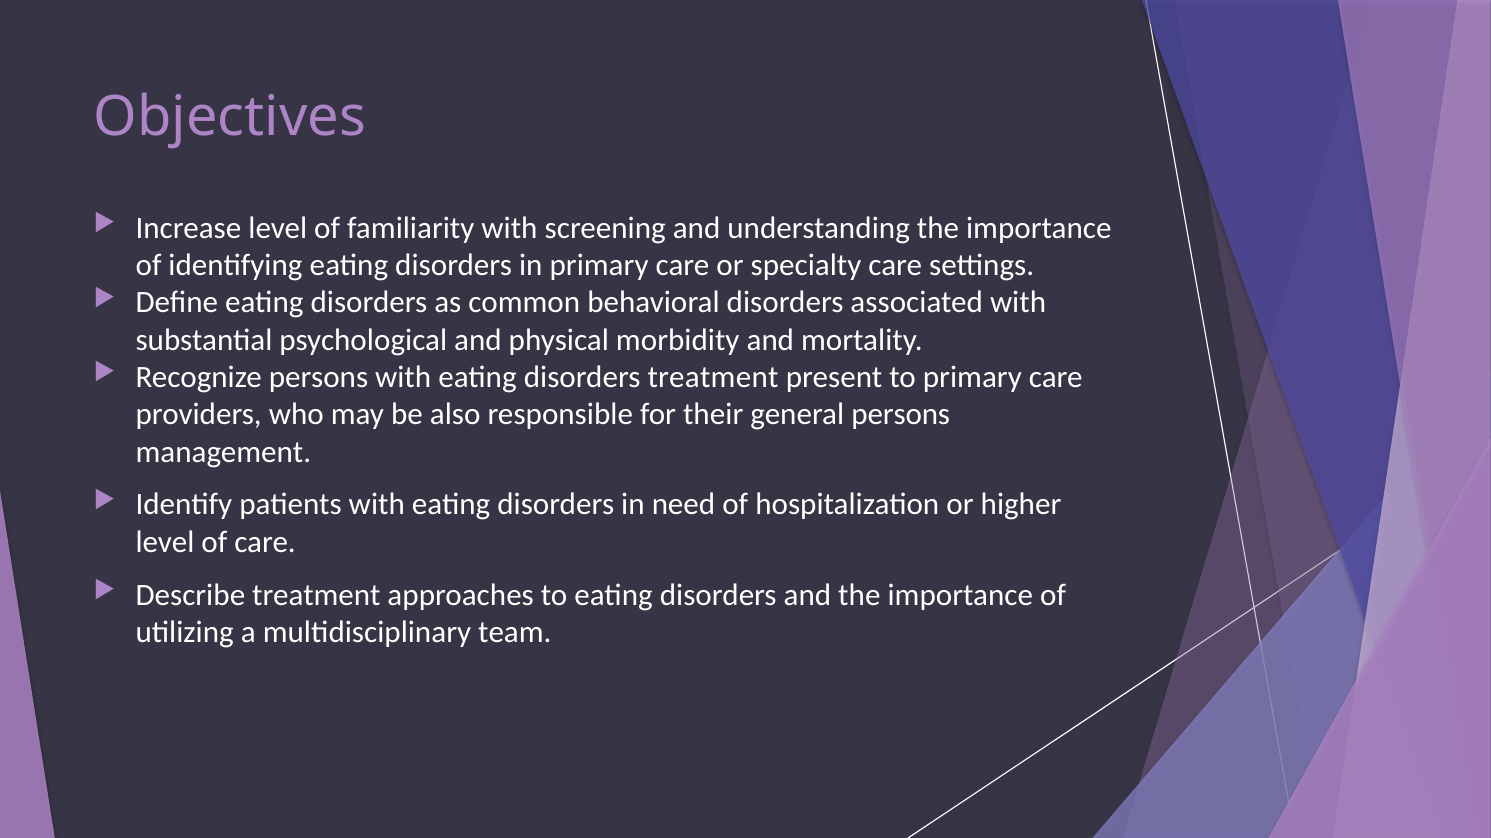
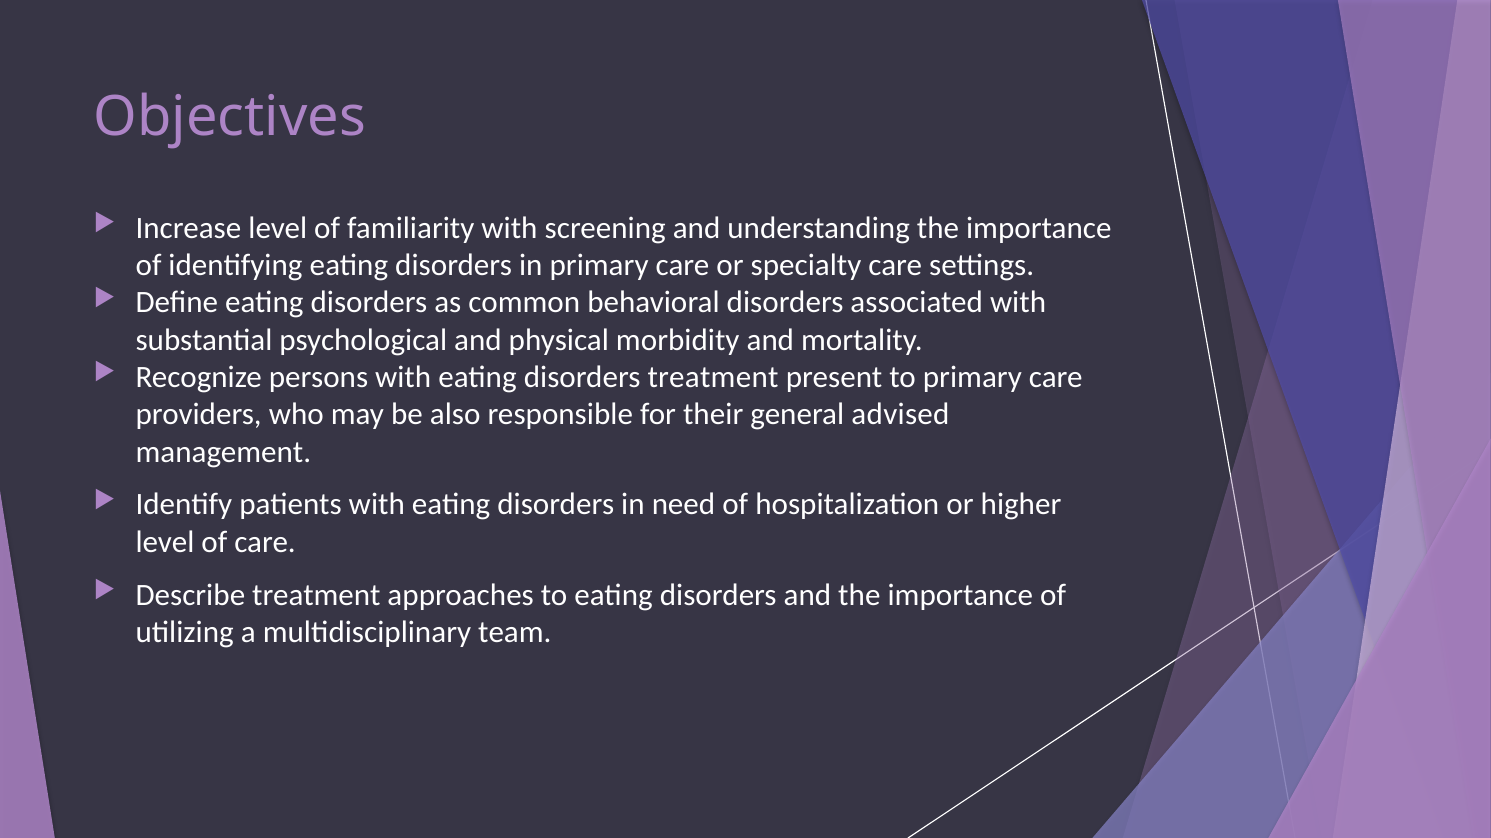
general persons: persons -> advised
